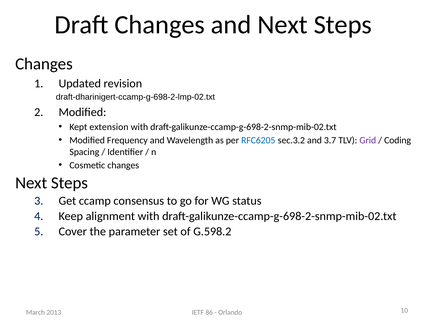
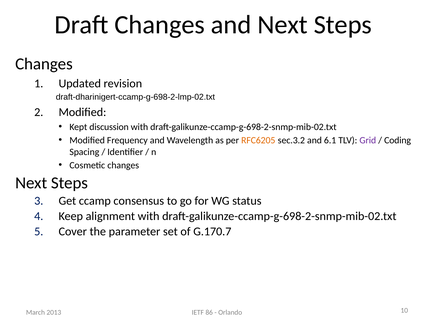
extension: extension -> discussion
RFC6205 colour: blue -> orange
3.7: 3.7 -> 6.1
G.598.2: G.598.2 -> G.170.7
